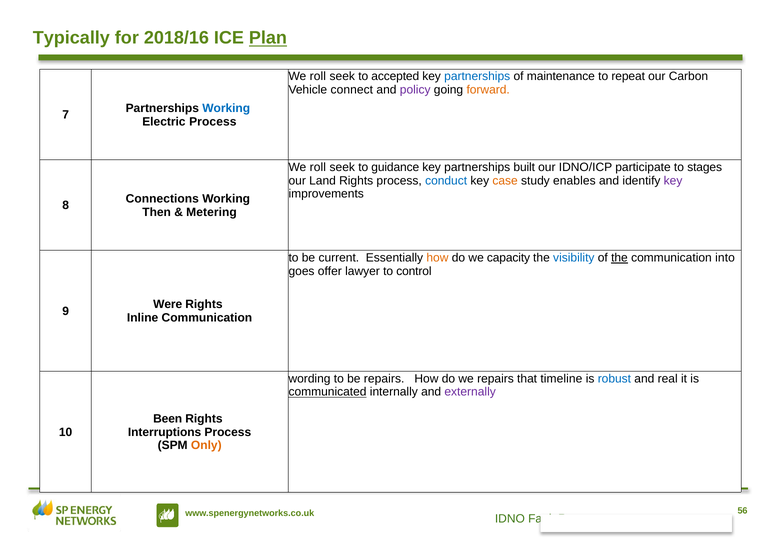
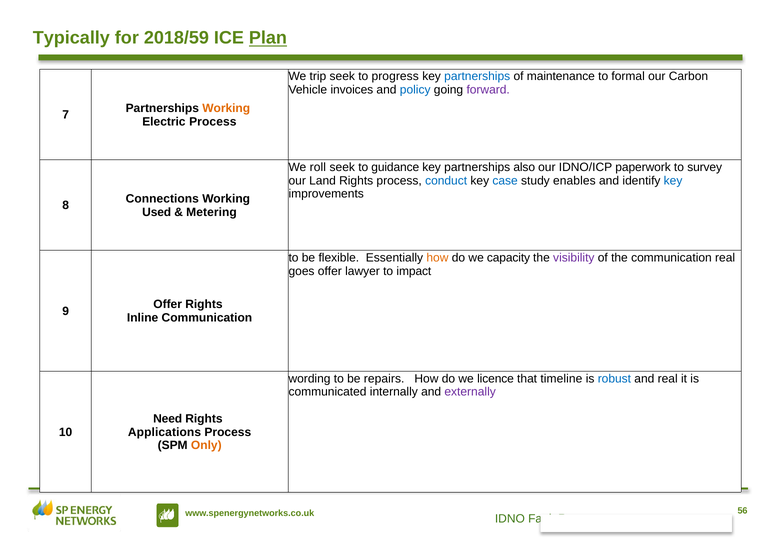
2018/16: 2018/16 -> 2018/59
roll at (318, 76): roll -> trip
accepted: accepted -> progress
repeat: repeat -> formal
connect: connect -> invoices
policy colour: purple -> blue
forward colour: orange -> purple
Working at (226, 108) colour: blue -> orange
built: built -> also
participate: participate -> paperwork
stages: stages -> survey
case colour: orange -> blue
key at (673, 180) colour: purple -> blue
Then: Then -> Used
current: current -> flexible
visibility colour: blue -> purple
the at (619, 258) underline: present -> none
communication into: into -> real
control: control -> impact
Were at (168, 304): Were -> Offer
we repairs: repairs -> licence
communicated underline: present -> none
Been: Been -> Need
Interruptions: Interruptions -> Applications
